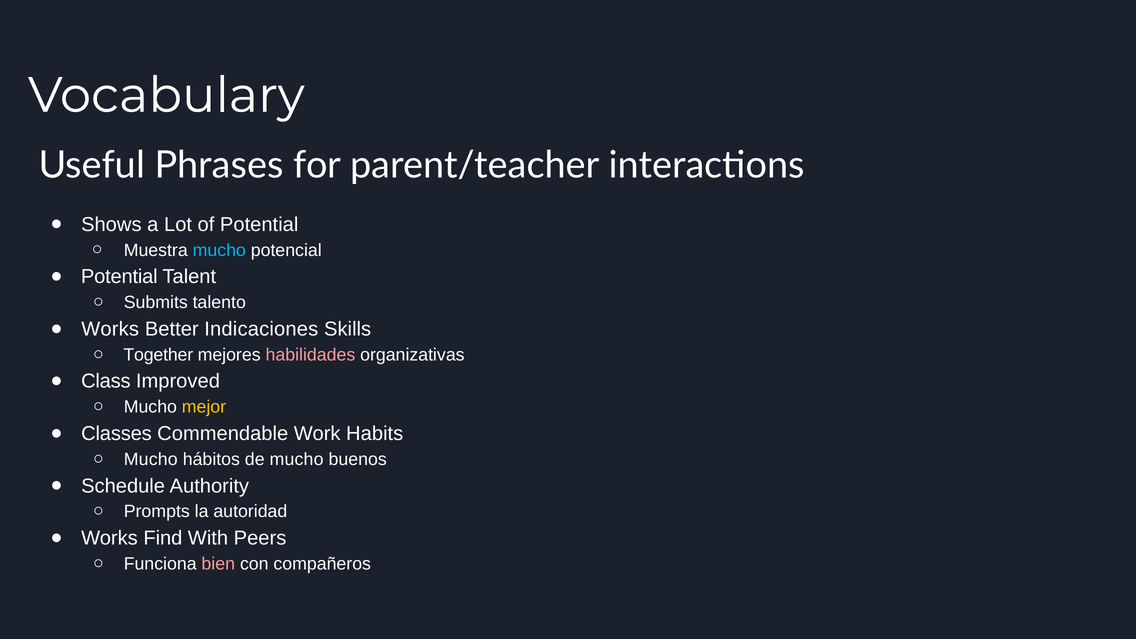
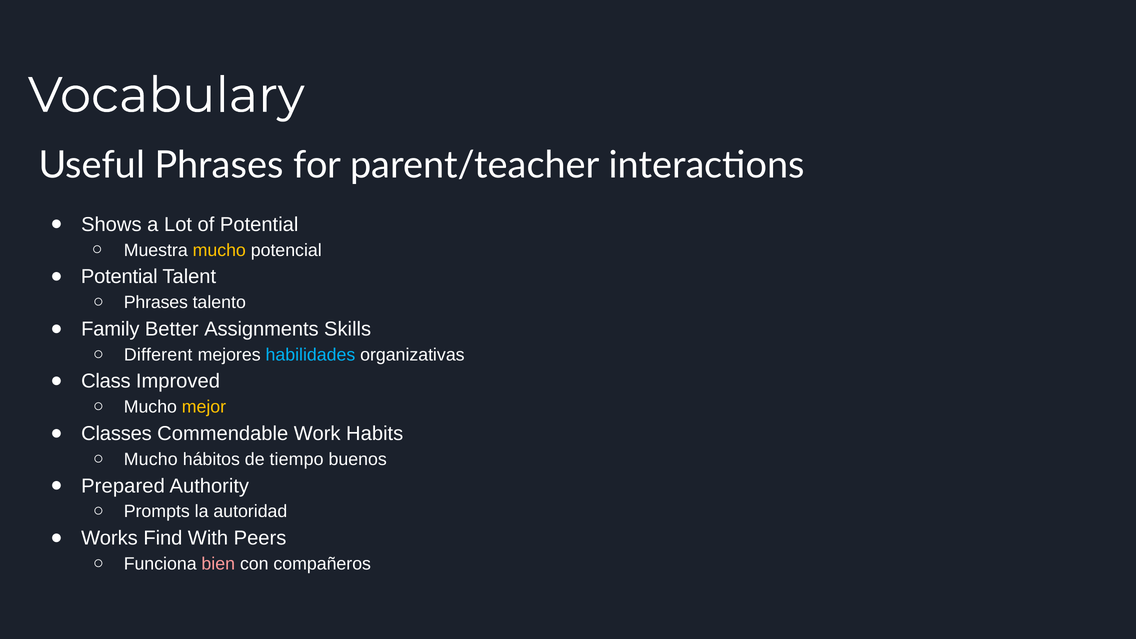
mucho at (219, 250) colour: light blue -> yellow
Submits at (156, 302): Submits -> Phrases
Works at (110, 329): Works -> Family
Indicaciones: Indicaciones -> Assignments
Together: Together -> Different
habilidades colour: pink -> light blue
de mucho: mucho -> tiempo
Schedule: Schedule -> Prepared
